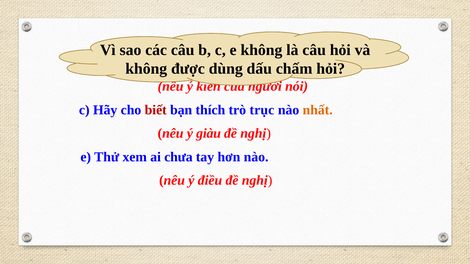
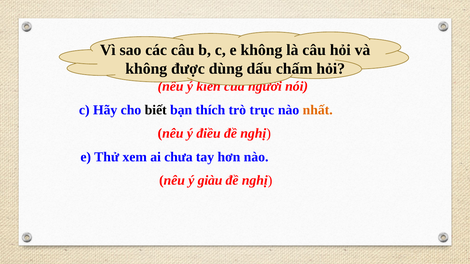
biết at (156, 110) colour: red -> black
giàu: giàu -> điều
điều: điều -> giàu
